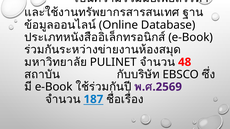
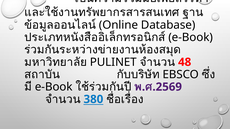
187: 187 -> 380
